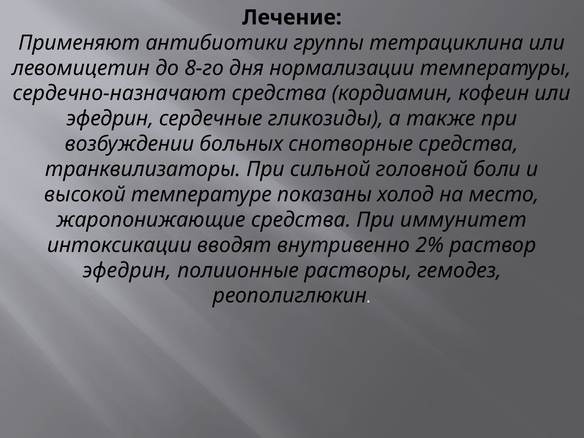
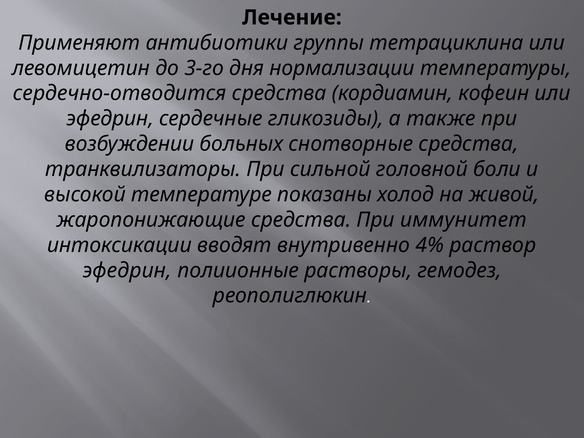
8-го: 8-го -> 3-го
сердечно-назначают: сердечно-назначают -> сердечно-отводится
место: место -> живой
2%: 2% -> 4%
